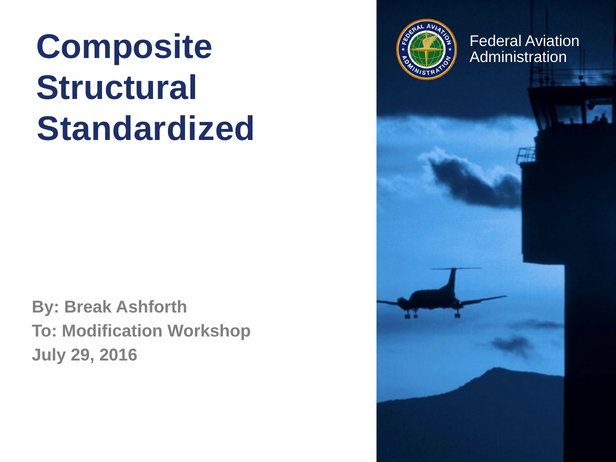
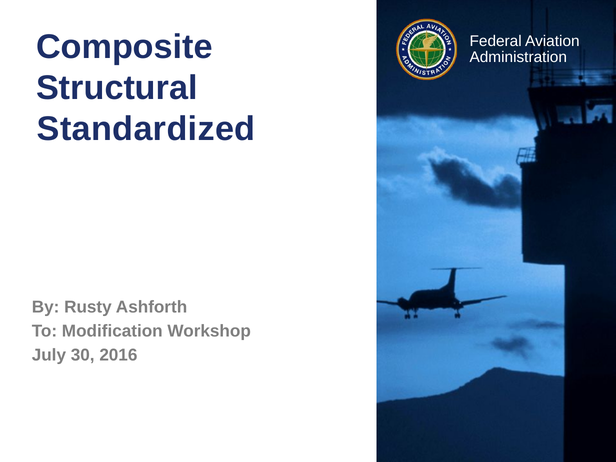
Break: Break -> Rusty
29: 29 -> 30
